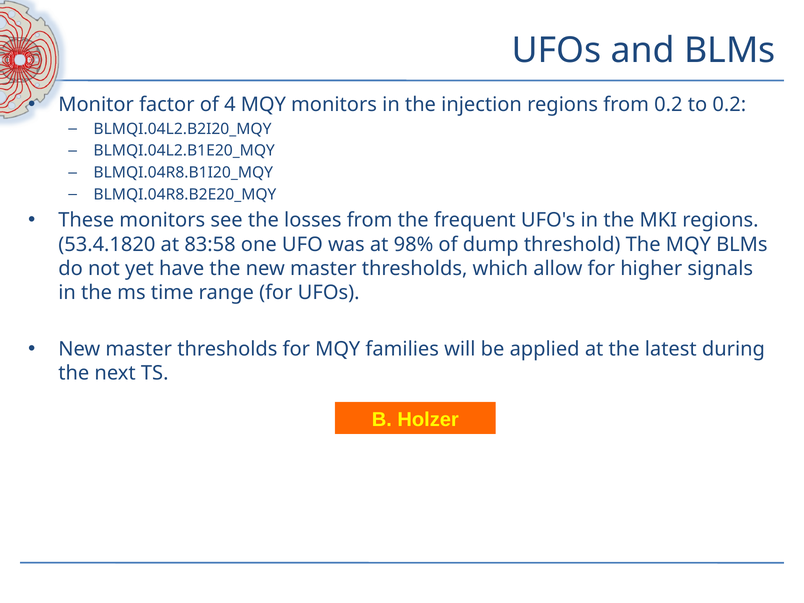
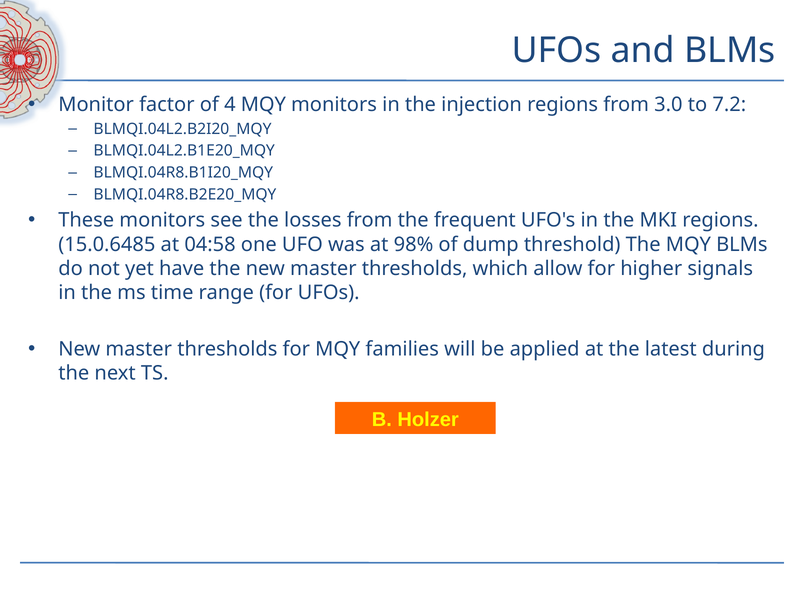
from 0.2: 0.2 -> 3.0
to 0.2: 0.2 -> 7.2
53.4.1820: 53.4.1820 -> 15.0.6485
83:58: 83:58 -> 04:58
